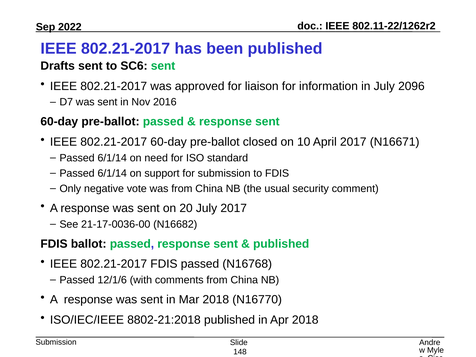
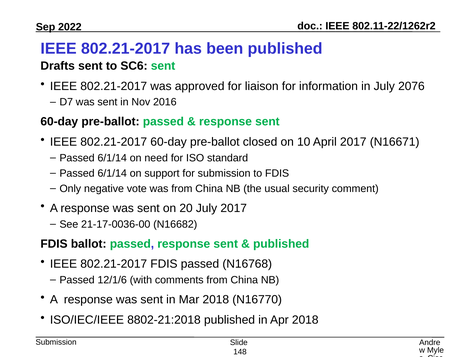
2096: 2096 -> 2076
